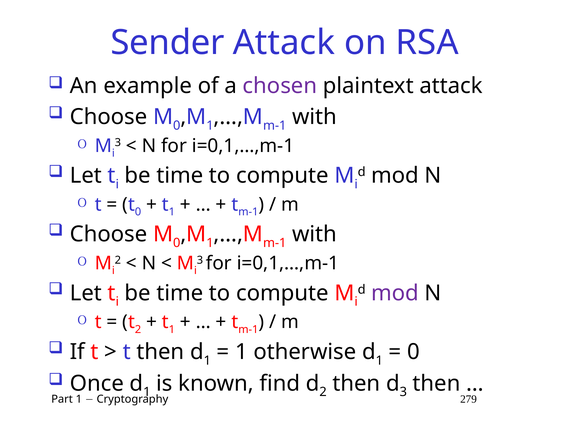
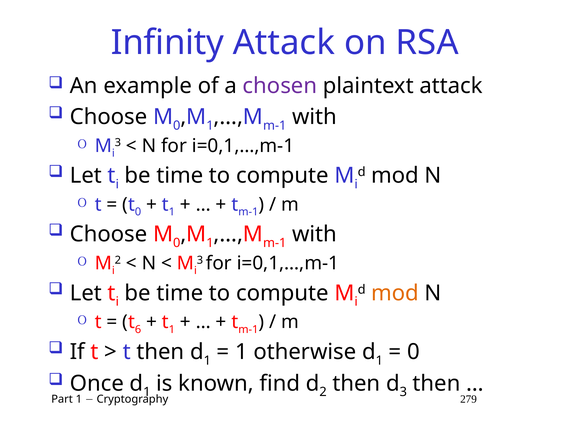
Sender: Sender -> Infinity
mod at (395, 293) colour: purple -> orange
t 2: 2 -> 6
